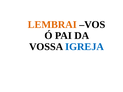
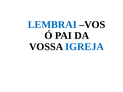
LEMBRAI colour: orange -> blue
